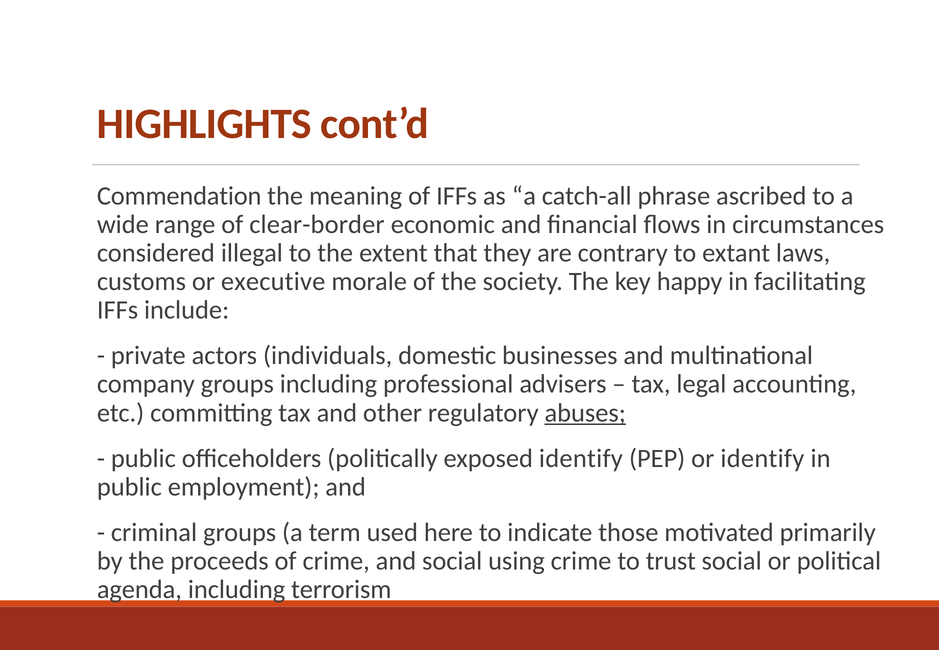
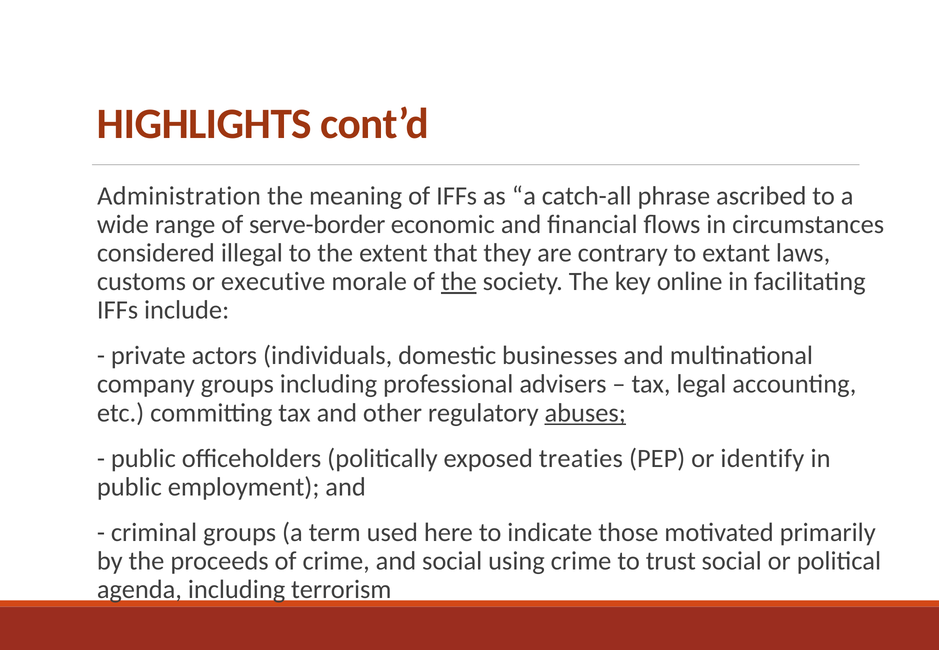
Commendation: Commendation -> Administration
clear-border: clear-border -> serve-border
the at (459, 282) underline: none -> present
happy: happy -> online
exposed identify: identify -> treaties
